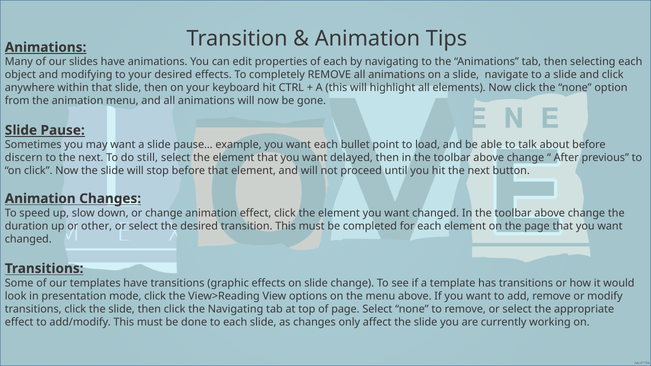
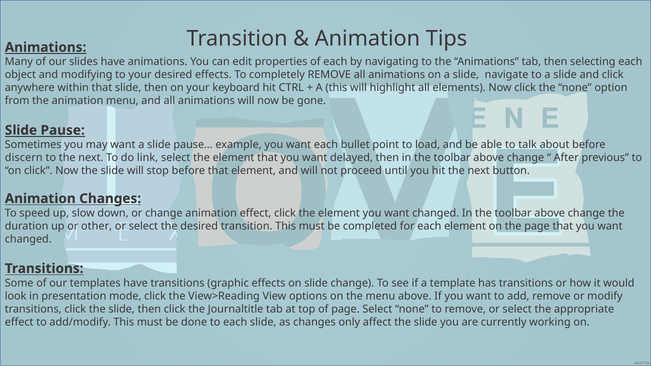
still: still -> link
the Navigating: Navigating -> Journaltitle
